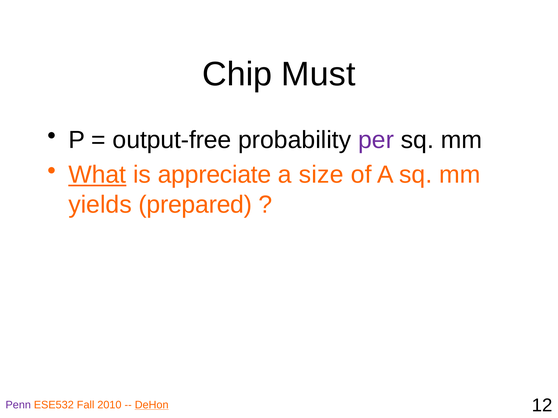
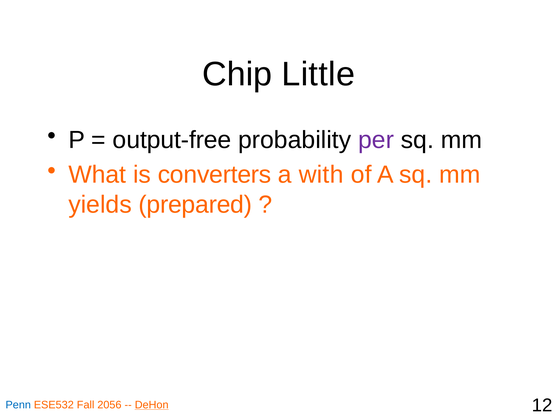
Must: Must -> Little
What underline: present -> none
appreciate: appreciate -> converters
size: size -> with
Penn colour: purple -> blue
2010: 2010 -> 2056
